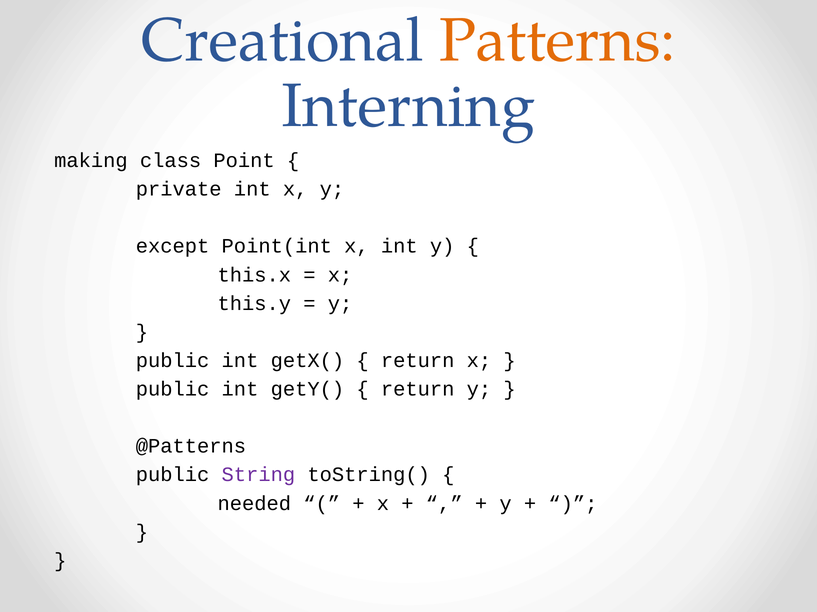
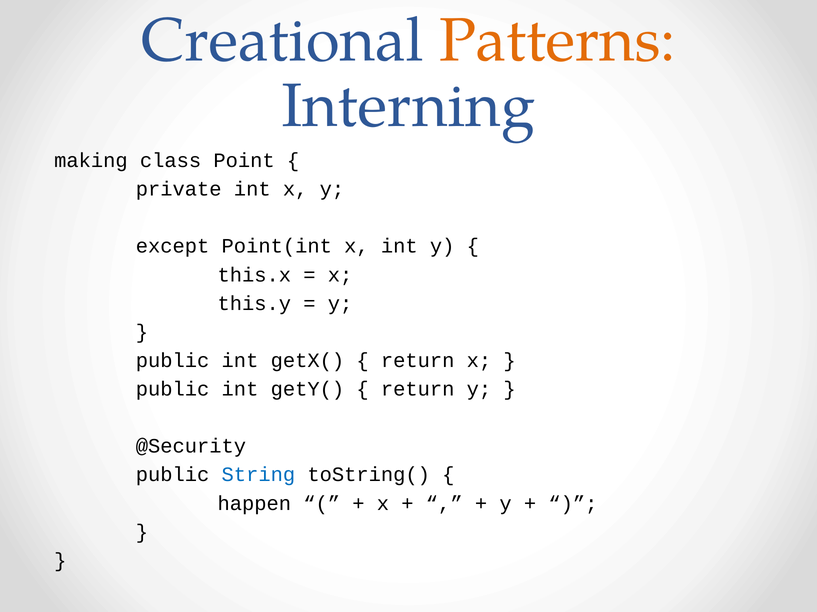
@Patterns: @Patterns -> @Security
String colour: purple -> blue
needed: needed -> happen
